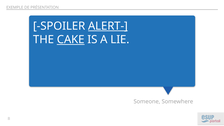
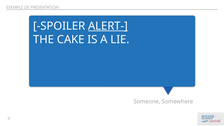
CAKE underline: present -> none
